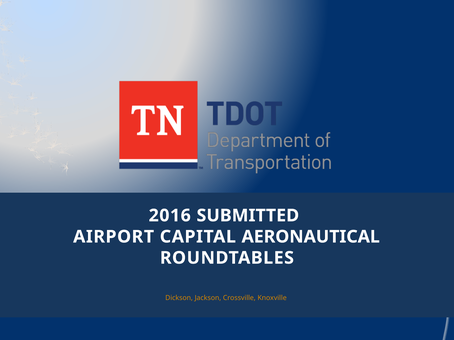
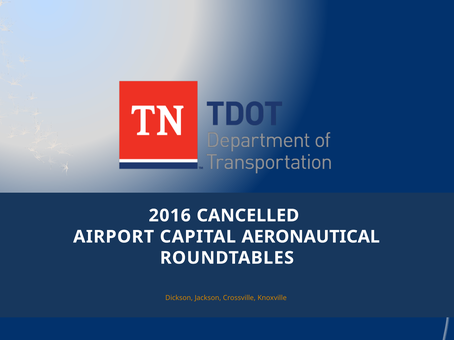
SUBMITTED: SUBMITTED -> CANCELLED
